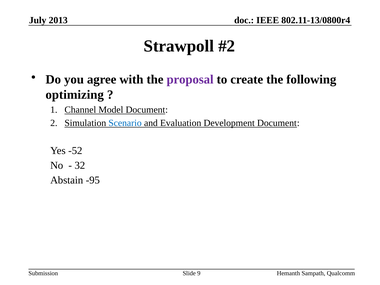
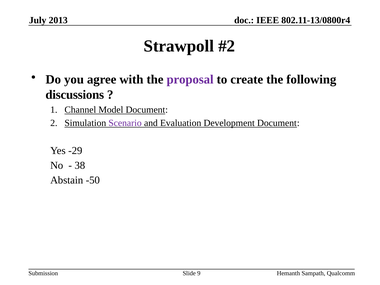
optimizing: optimizing -> discussions
Scenario colour: blue -> purple
-52: -52 -> -29
32: 32 -> 38
-95: -95 -> -50
